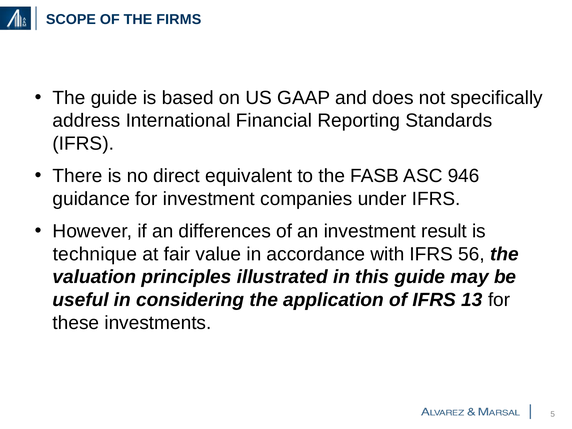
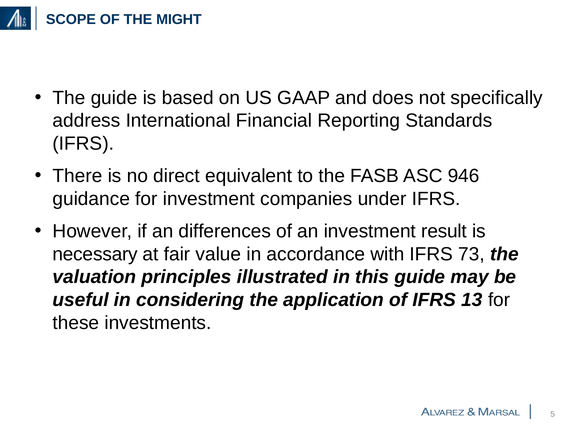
FIRMS: FIRMS -> MIGHT
technique: technique -> necessary
56: 56 -> 73
